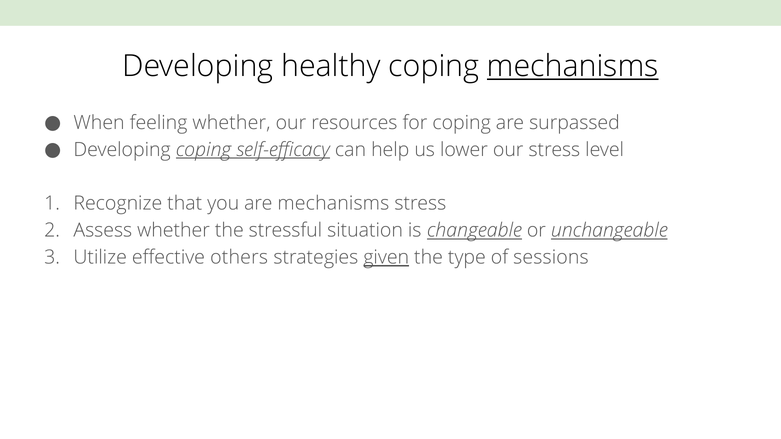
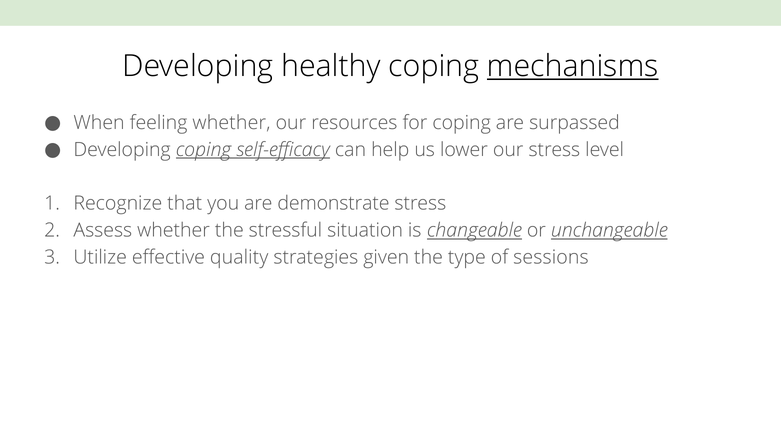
are mechanisms: mechanisms -> demonstrate
others: others -> quality
given underline: present -> none
